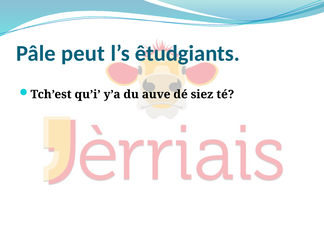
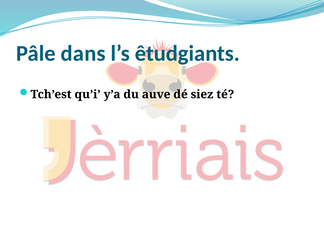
peut: peut -> dans
